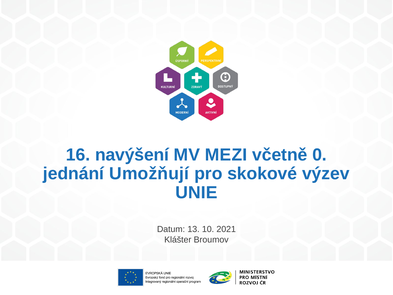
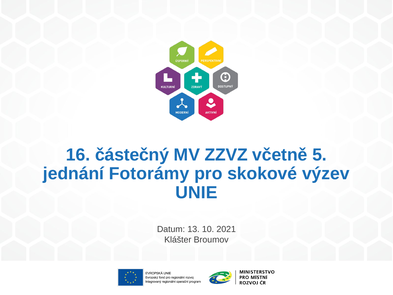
navýšení: navýšení -> částečný
MEZI: MEZI -> ZZVZ
0: 0 -> 5
Umožňují: Umožňují -> Fotorámy
